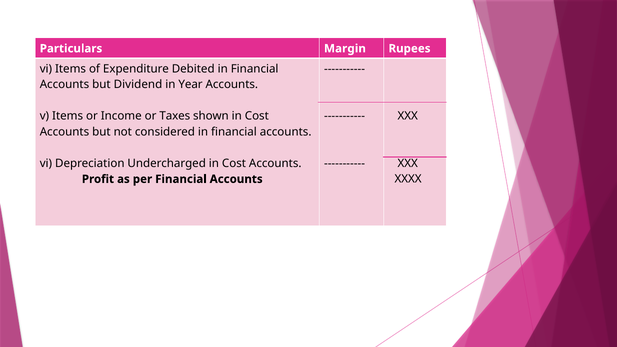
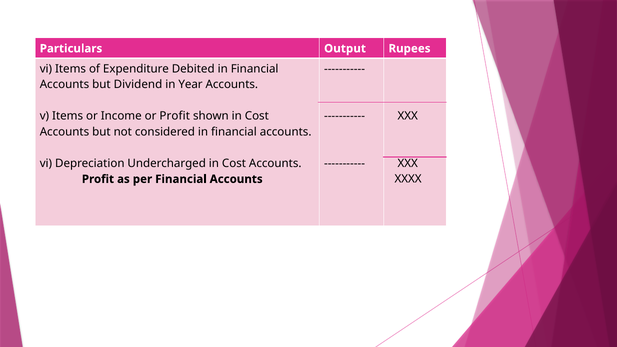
Margin: Margin -> Output
or Taxes: Taxes -> Profit
